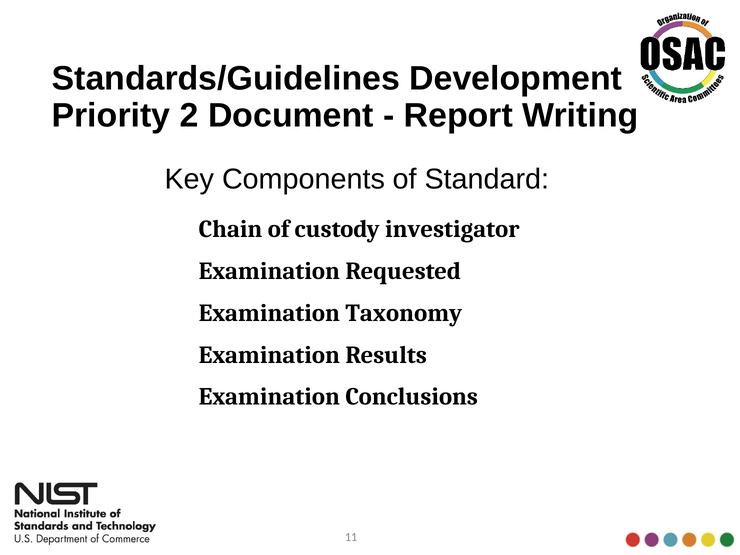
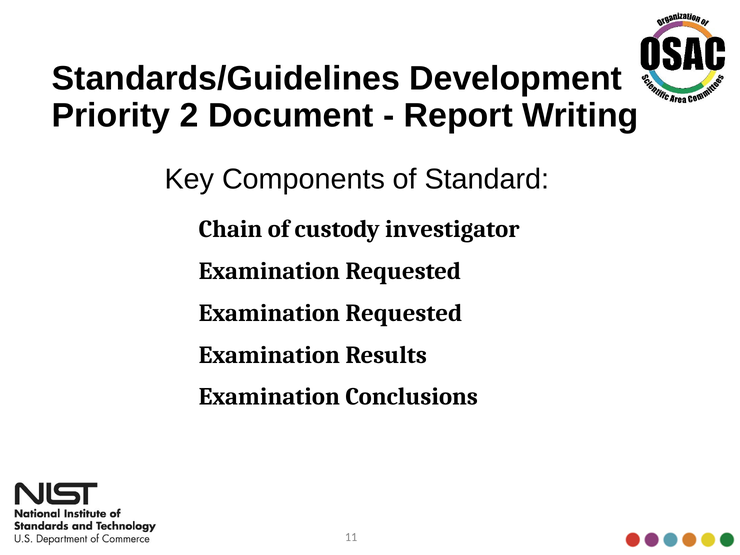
Taxonomy at (404, 313): Taxonomy -> Requested
